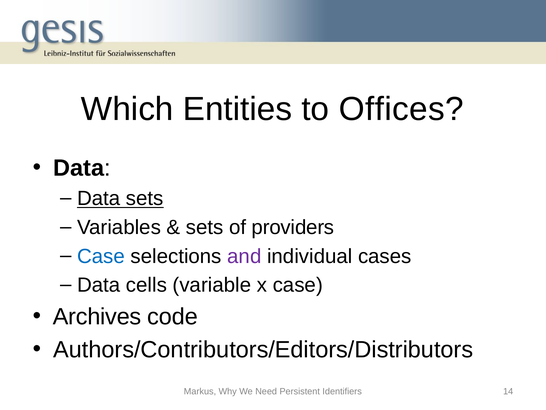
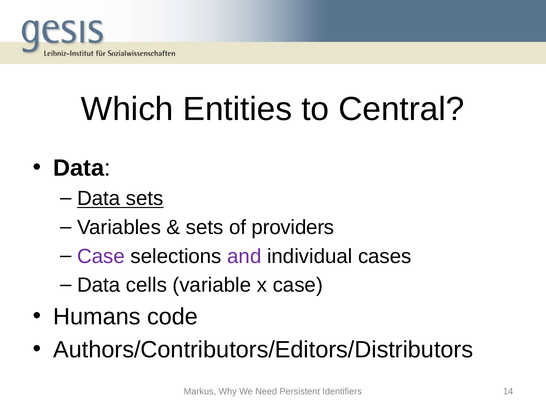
Offices: Offices -> Central
Case at (101, 256) colour: blue -> purple
Archives: Archives -> Humans
